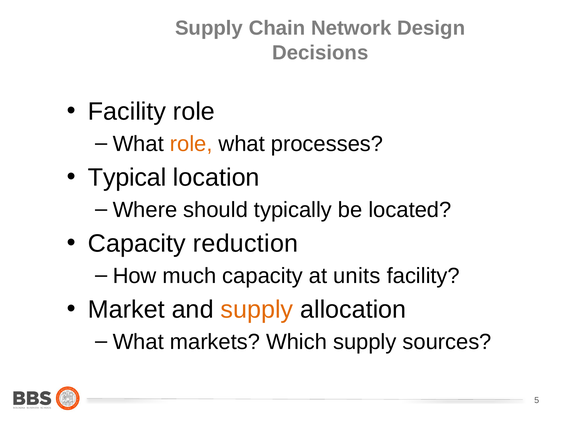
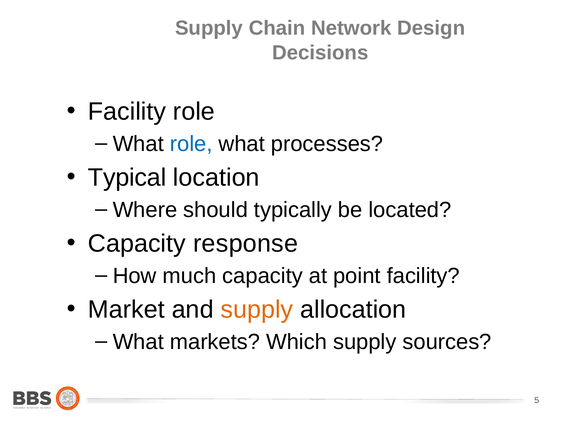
role at (191, 144) colour: orange -> blue
reduction: reduction -> response
units: units -> point
